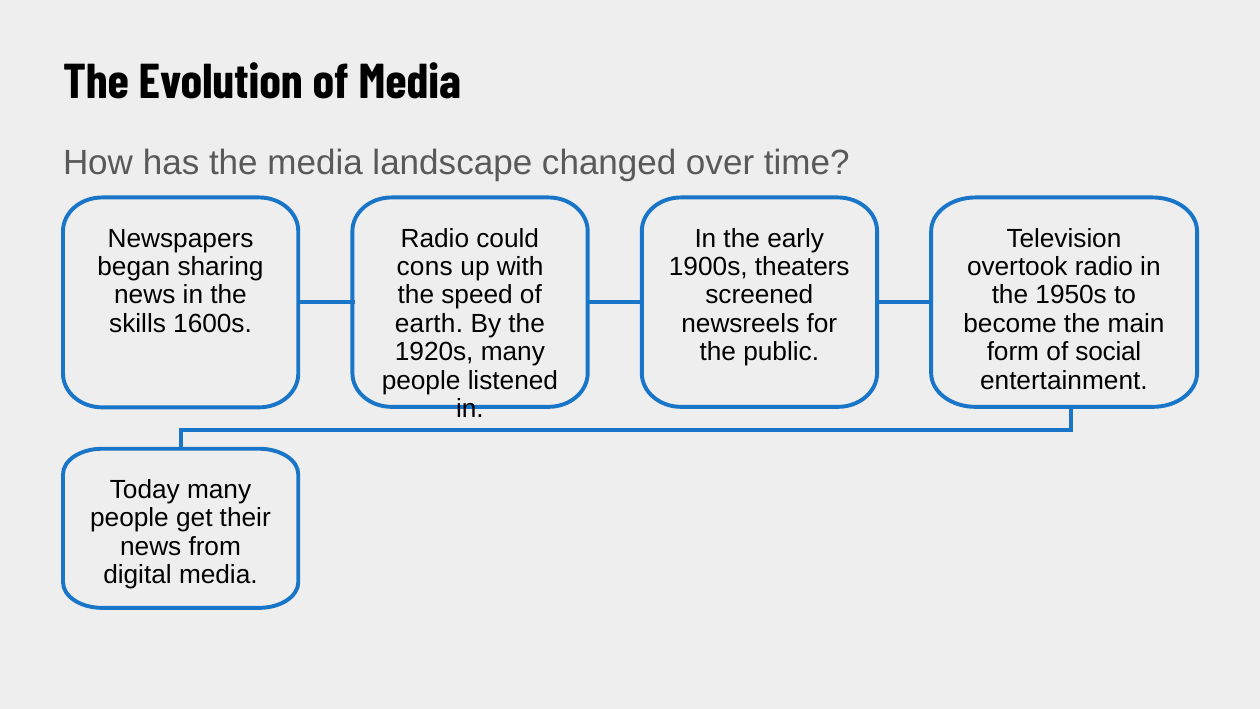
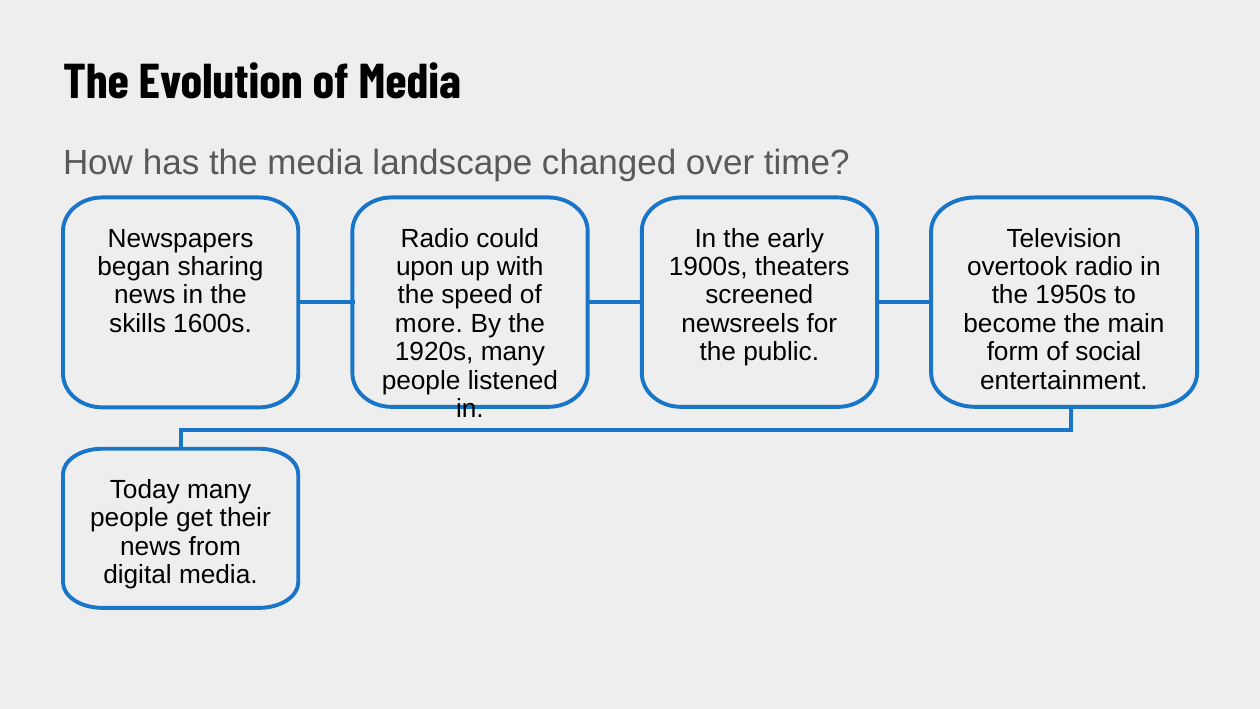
cons: cons -> upon
earth: earth -> more
